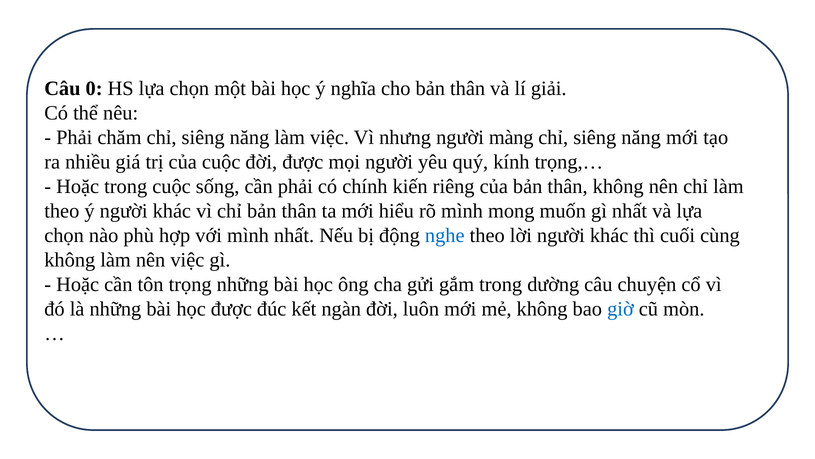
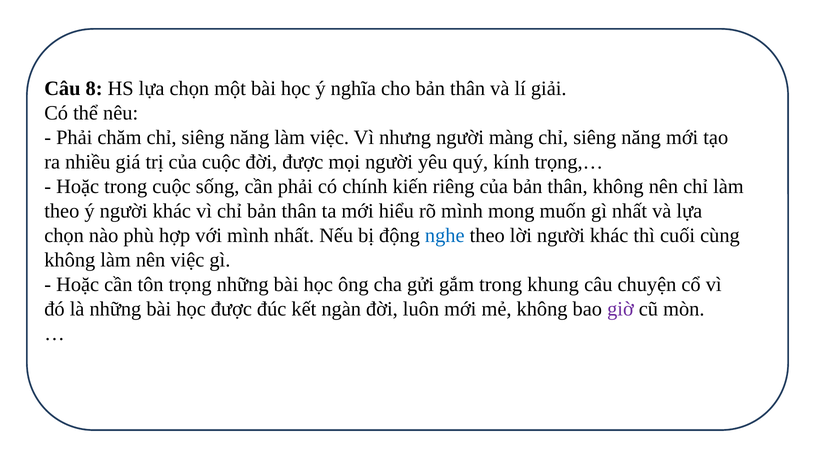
0: 0 -> 8
dường: dường -> khung
giờ colour: blue -> purple
